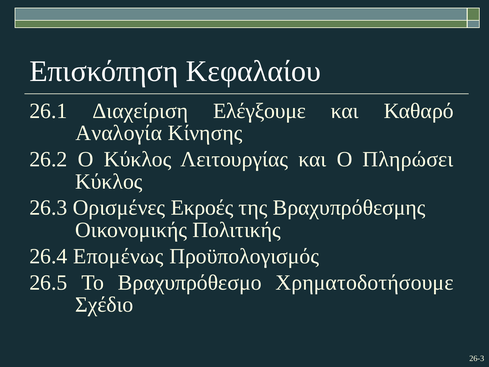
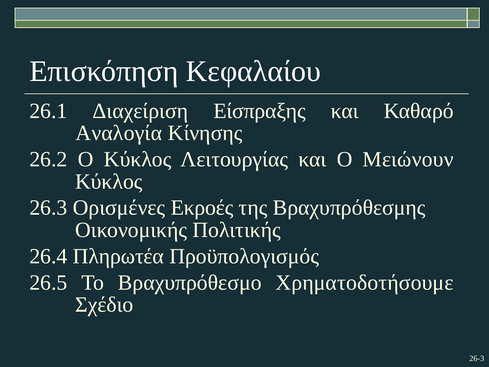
Ελέγξουμε: Ελέγξουμε -> Είσπραξης
Πληρώσει: Πληρώσει -> Μειώνουν
Επομένως: Επομένως -> Πληρωτέα
